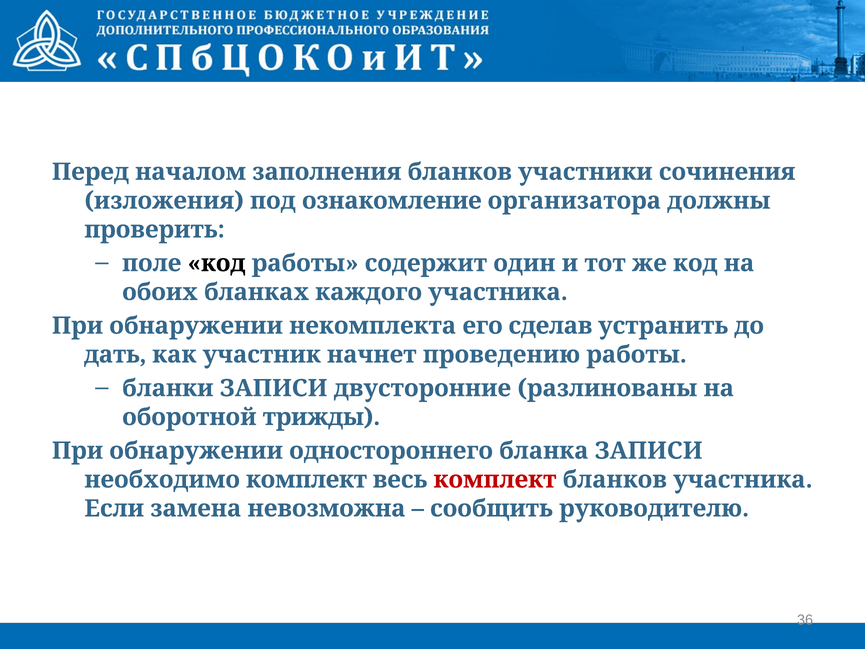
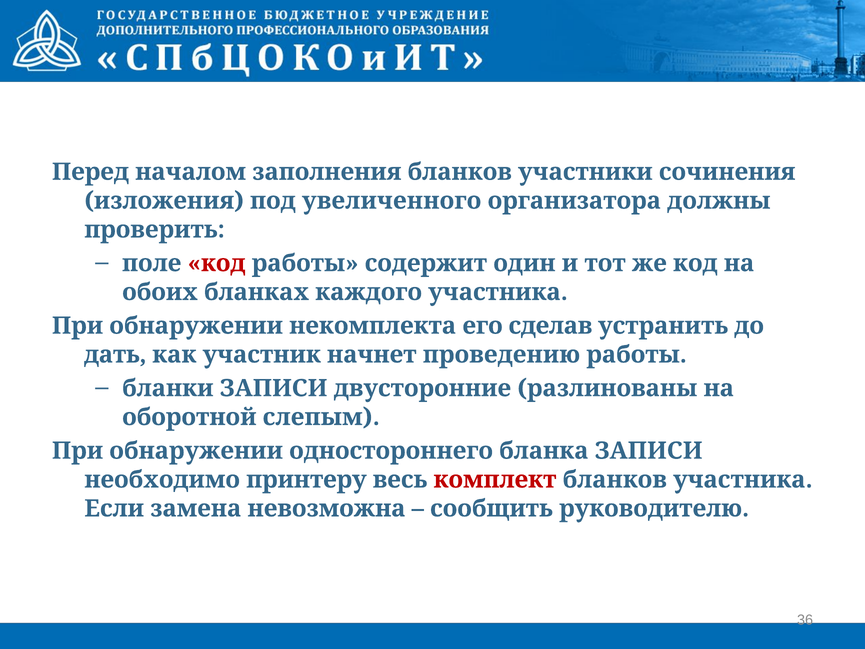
ознакомление: ознакомление -> увеличенного
код at (217, 263) colour: black -> red
трижды: трижды -> слепым
необходимо комплект: комплект -> принтеру
